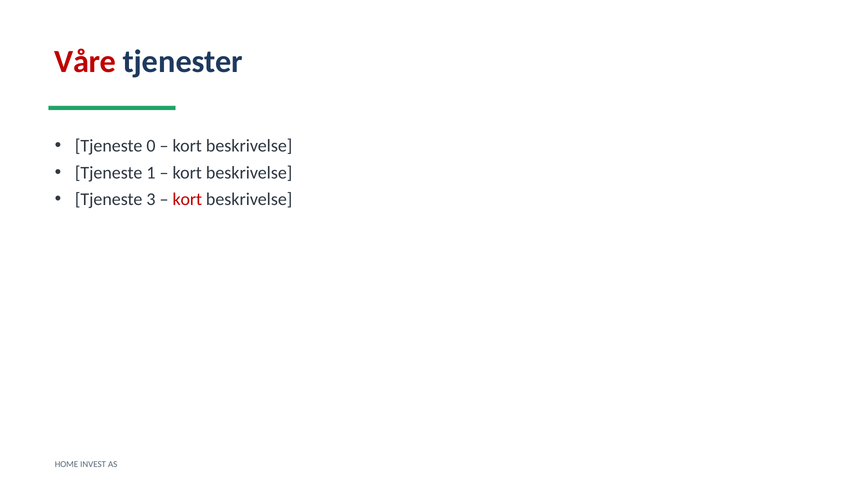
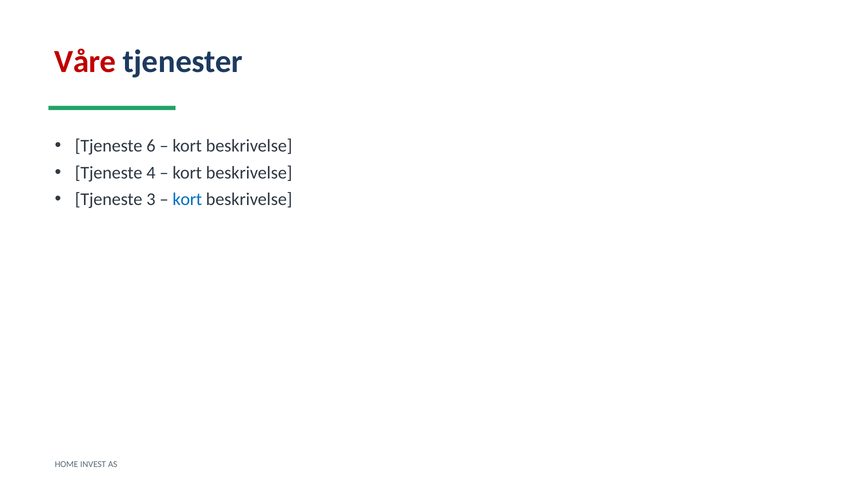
0: 0 -> 6
1: 1 -> 4
kort at (187, 200) colour: red -> blue
